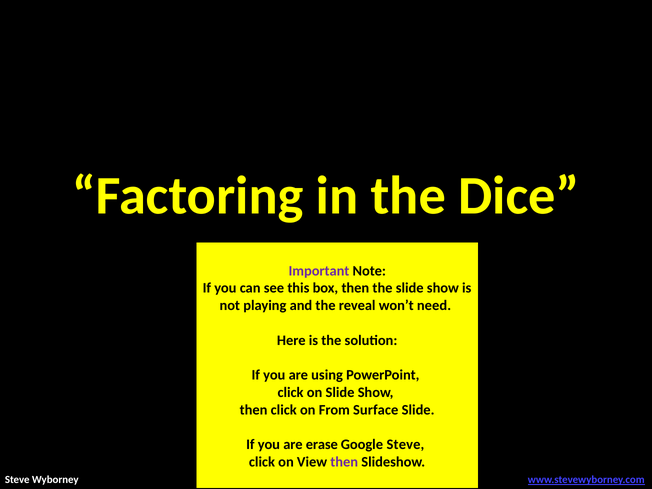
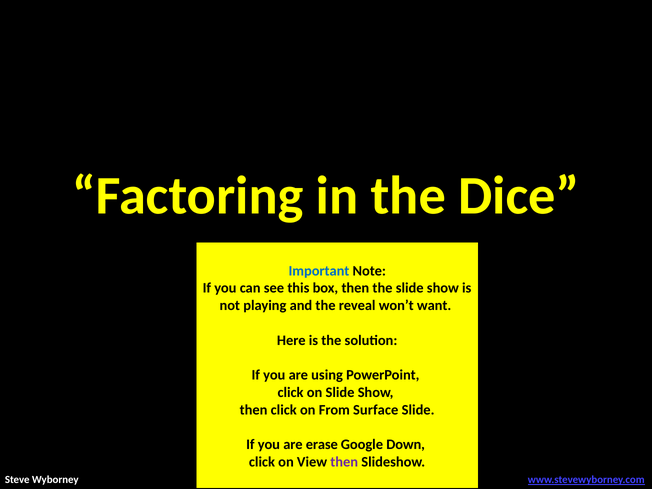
Important colour: purple -> blue
need: need -> want
Google Steve: Steve -> Down
